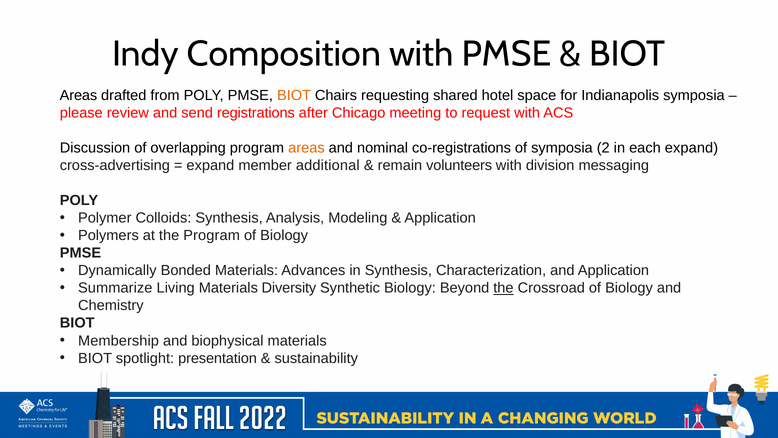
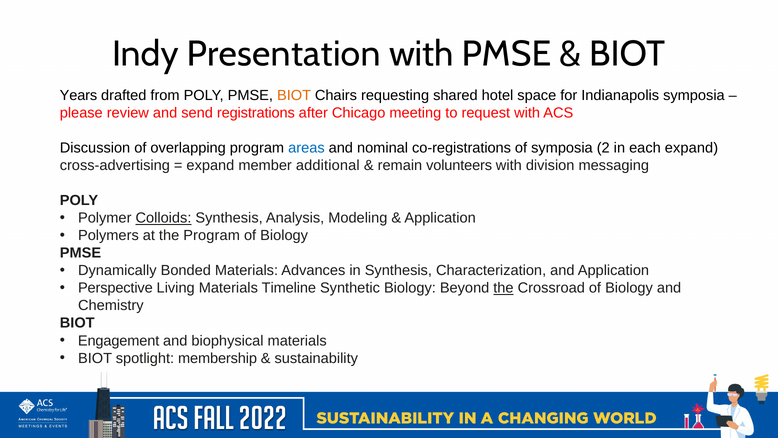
Composition: Composition -> Presentation
Areas at (78, 95): Areas -> Years
areas at (306, 148) colour: orange -> blue
Colloids underline: none -> present
Summarize: Summarize -> Perspective
Diversity: Diversity -> Timeline
Membership: Membership -> Engagement
presentation: presentation -> membership
